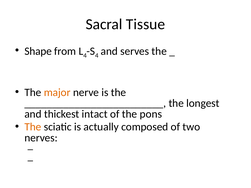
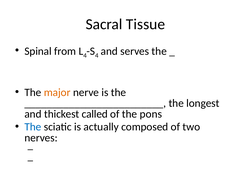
Shape: Shape -> Spinal
intact: intact -> called
The at (33, 127) colour: orange -> blue
